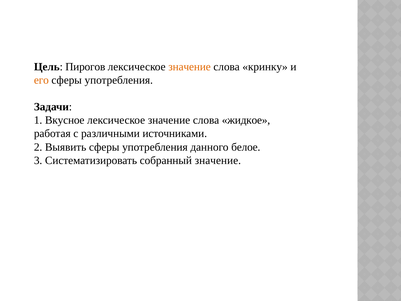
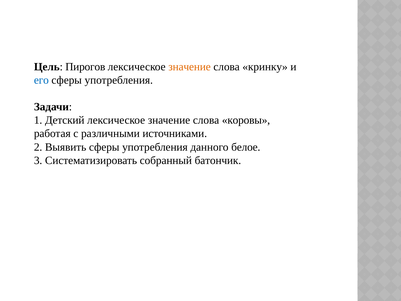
его colour: orange -> blue
Вкусное: Вкусное -> Детский
жидкое: жидкое -> коровы
собранный значение: значение -> батончик
